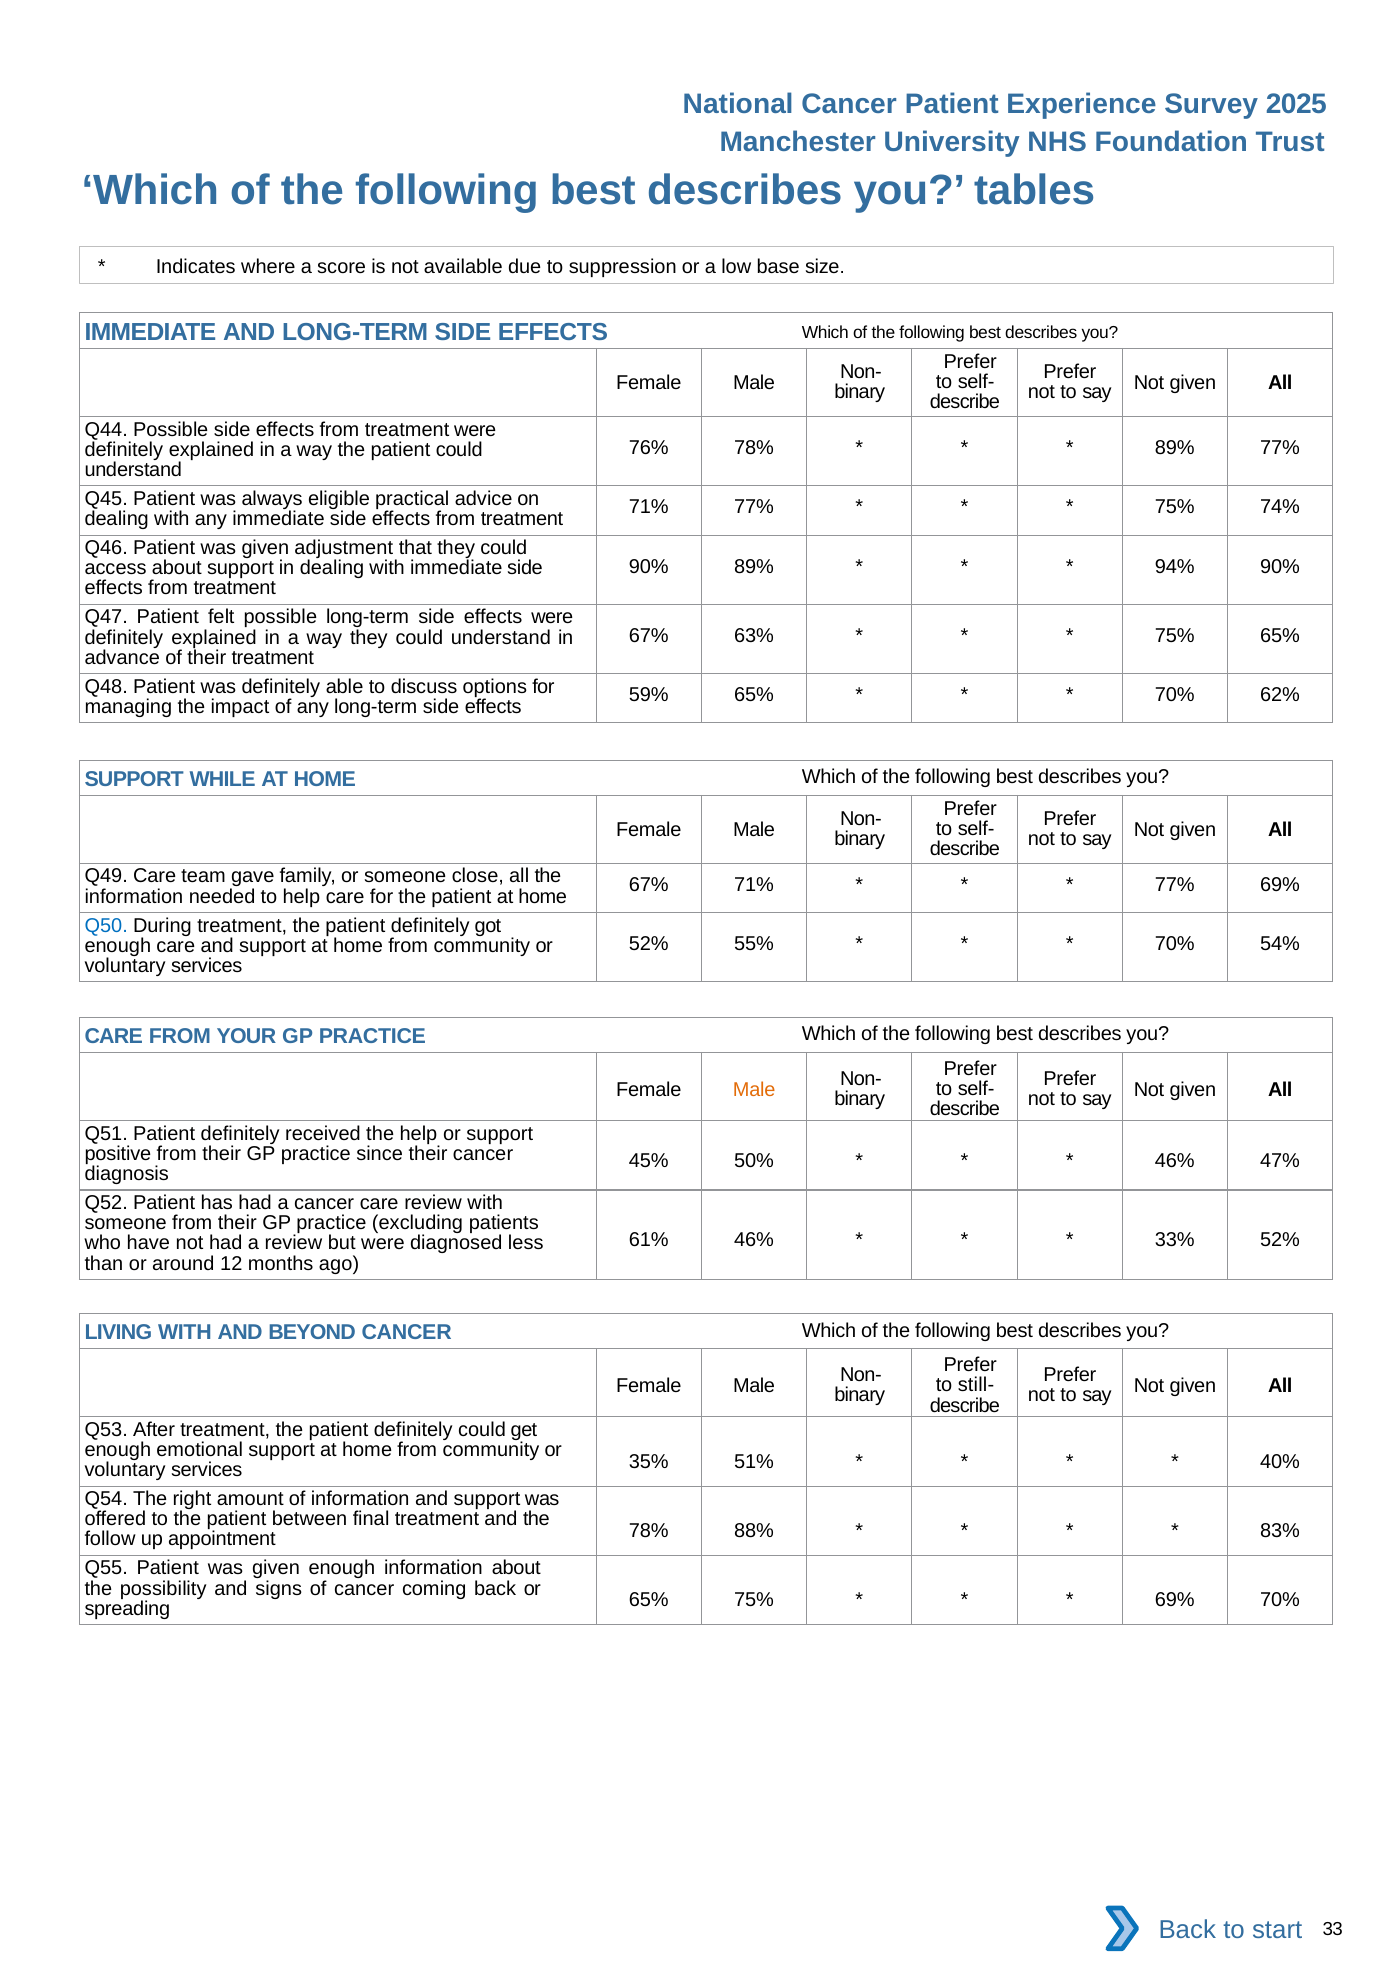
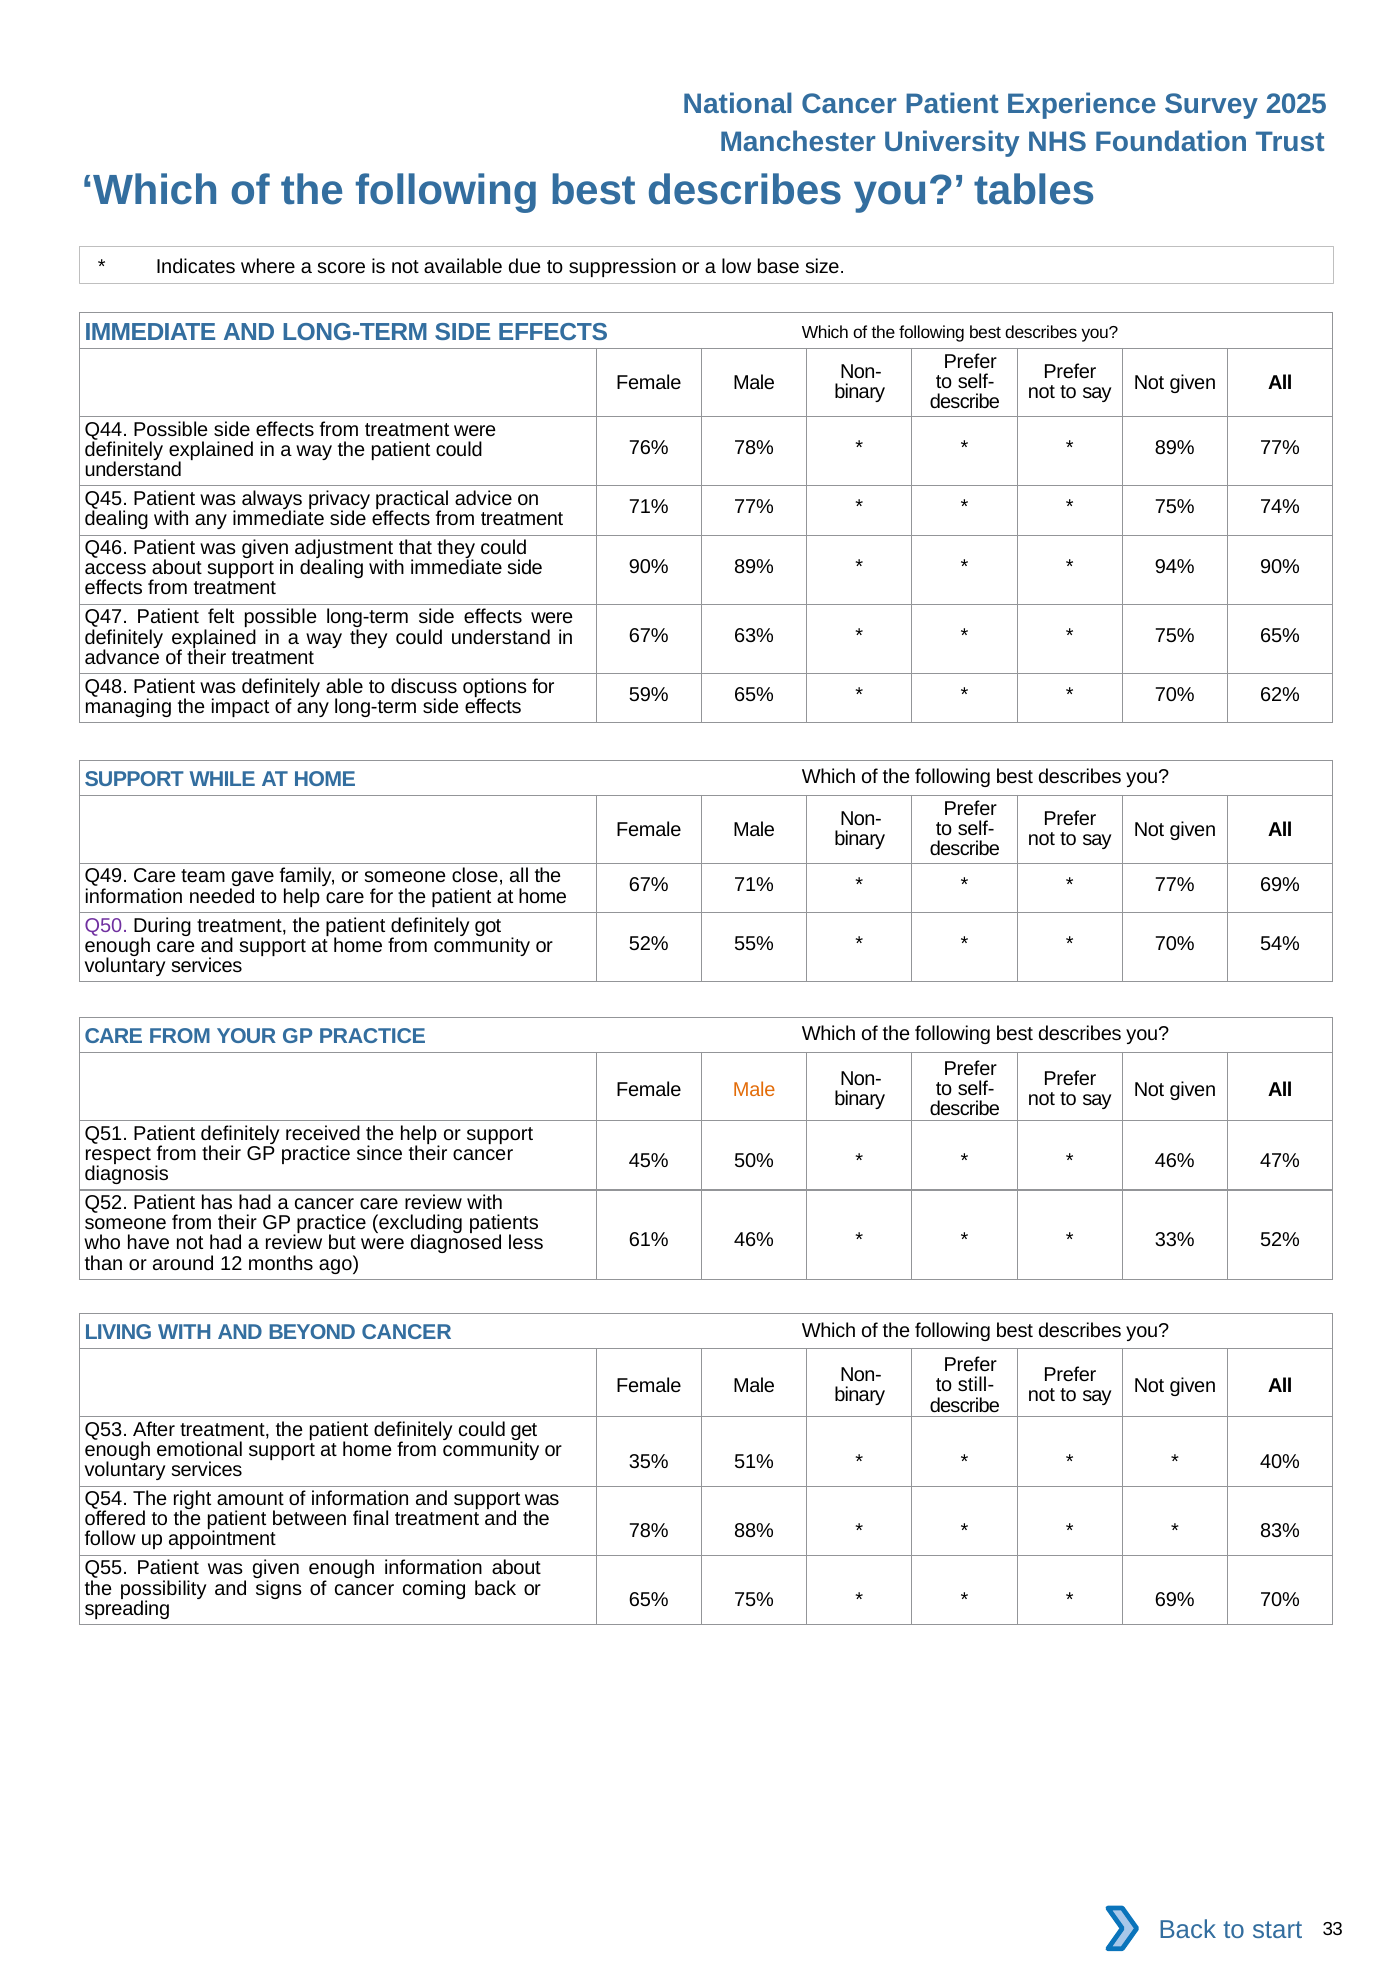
eligible: eligible -> privacy
Q50 colour: blue -> purple
positive: positive -> respect
